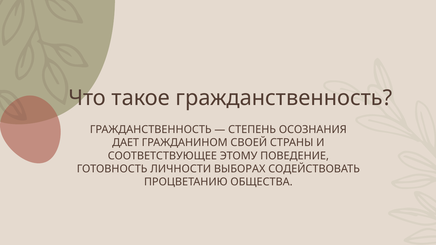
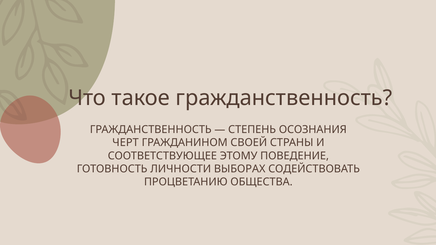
ДАЕТ: ДАЕТ -> ЧЕРТ
